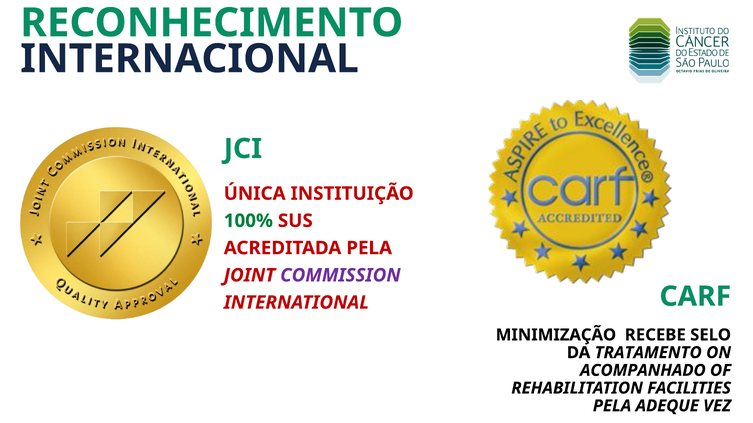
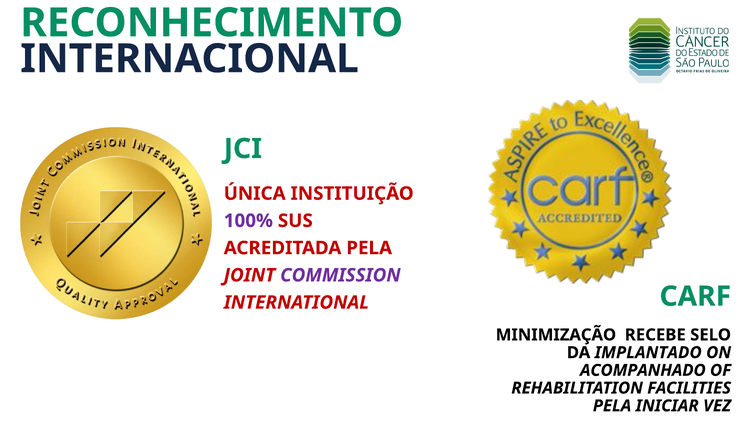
100% colour: green -> purple
TRATAMENTO: TRATAMENTO -> IMPLANTADO
ADEQUE: ADEQUE -> INICIAR
